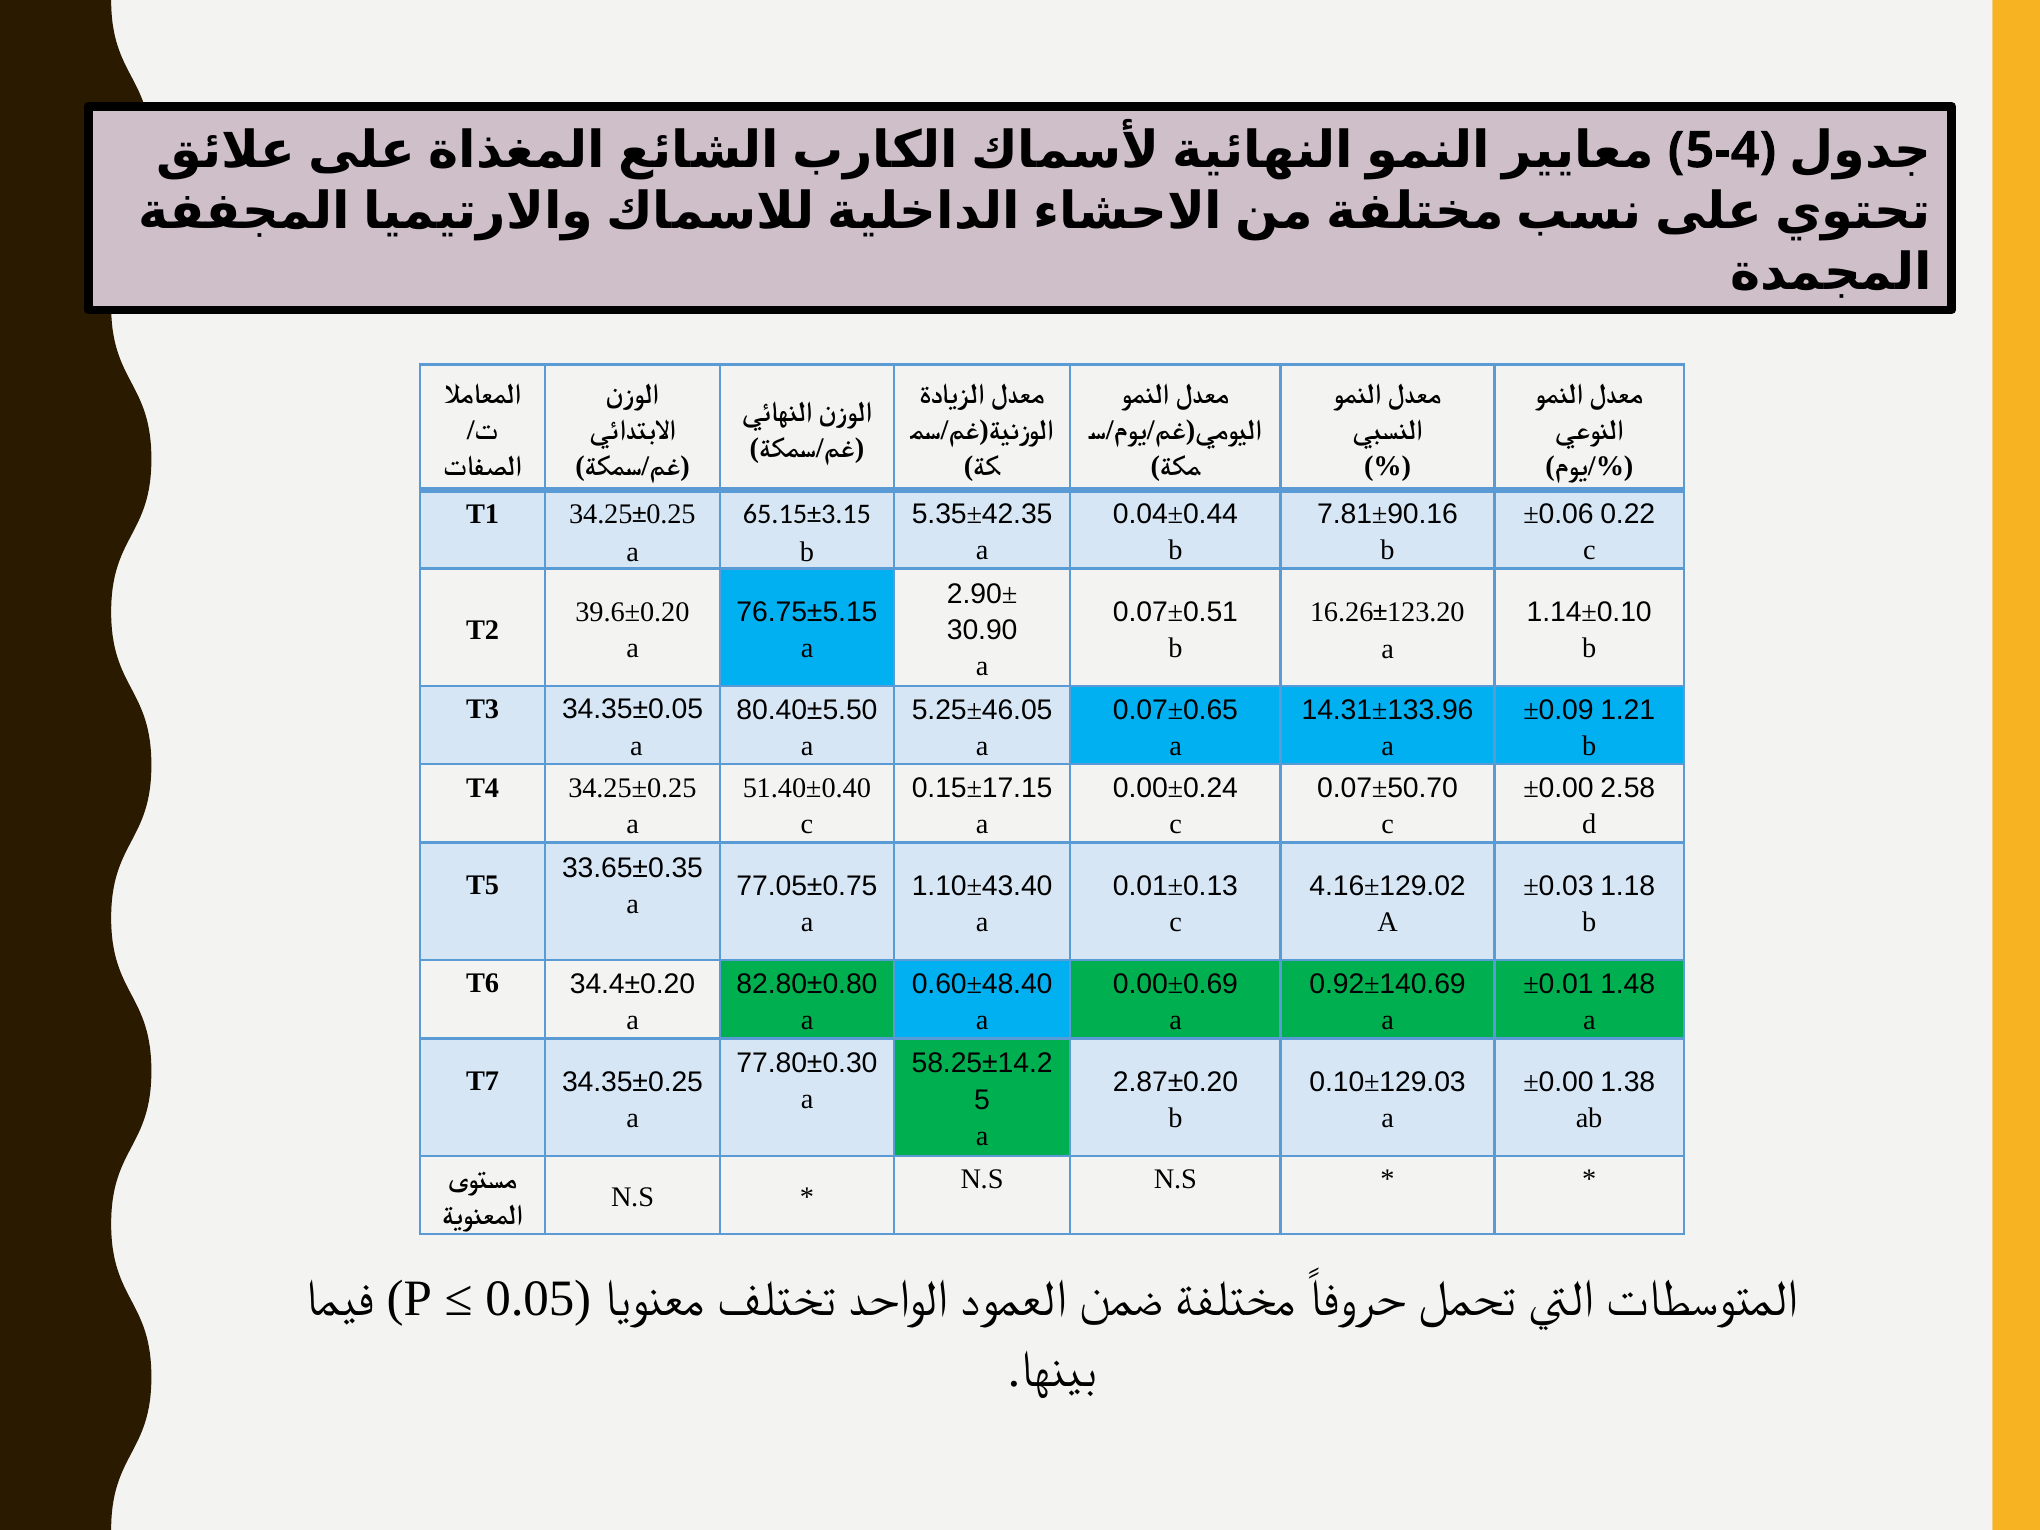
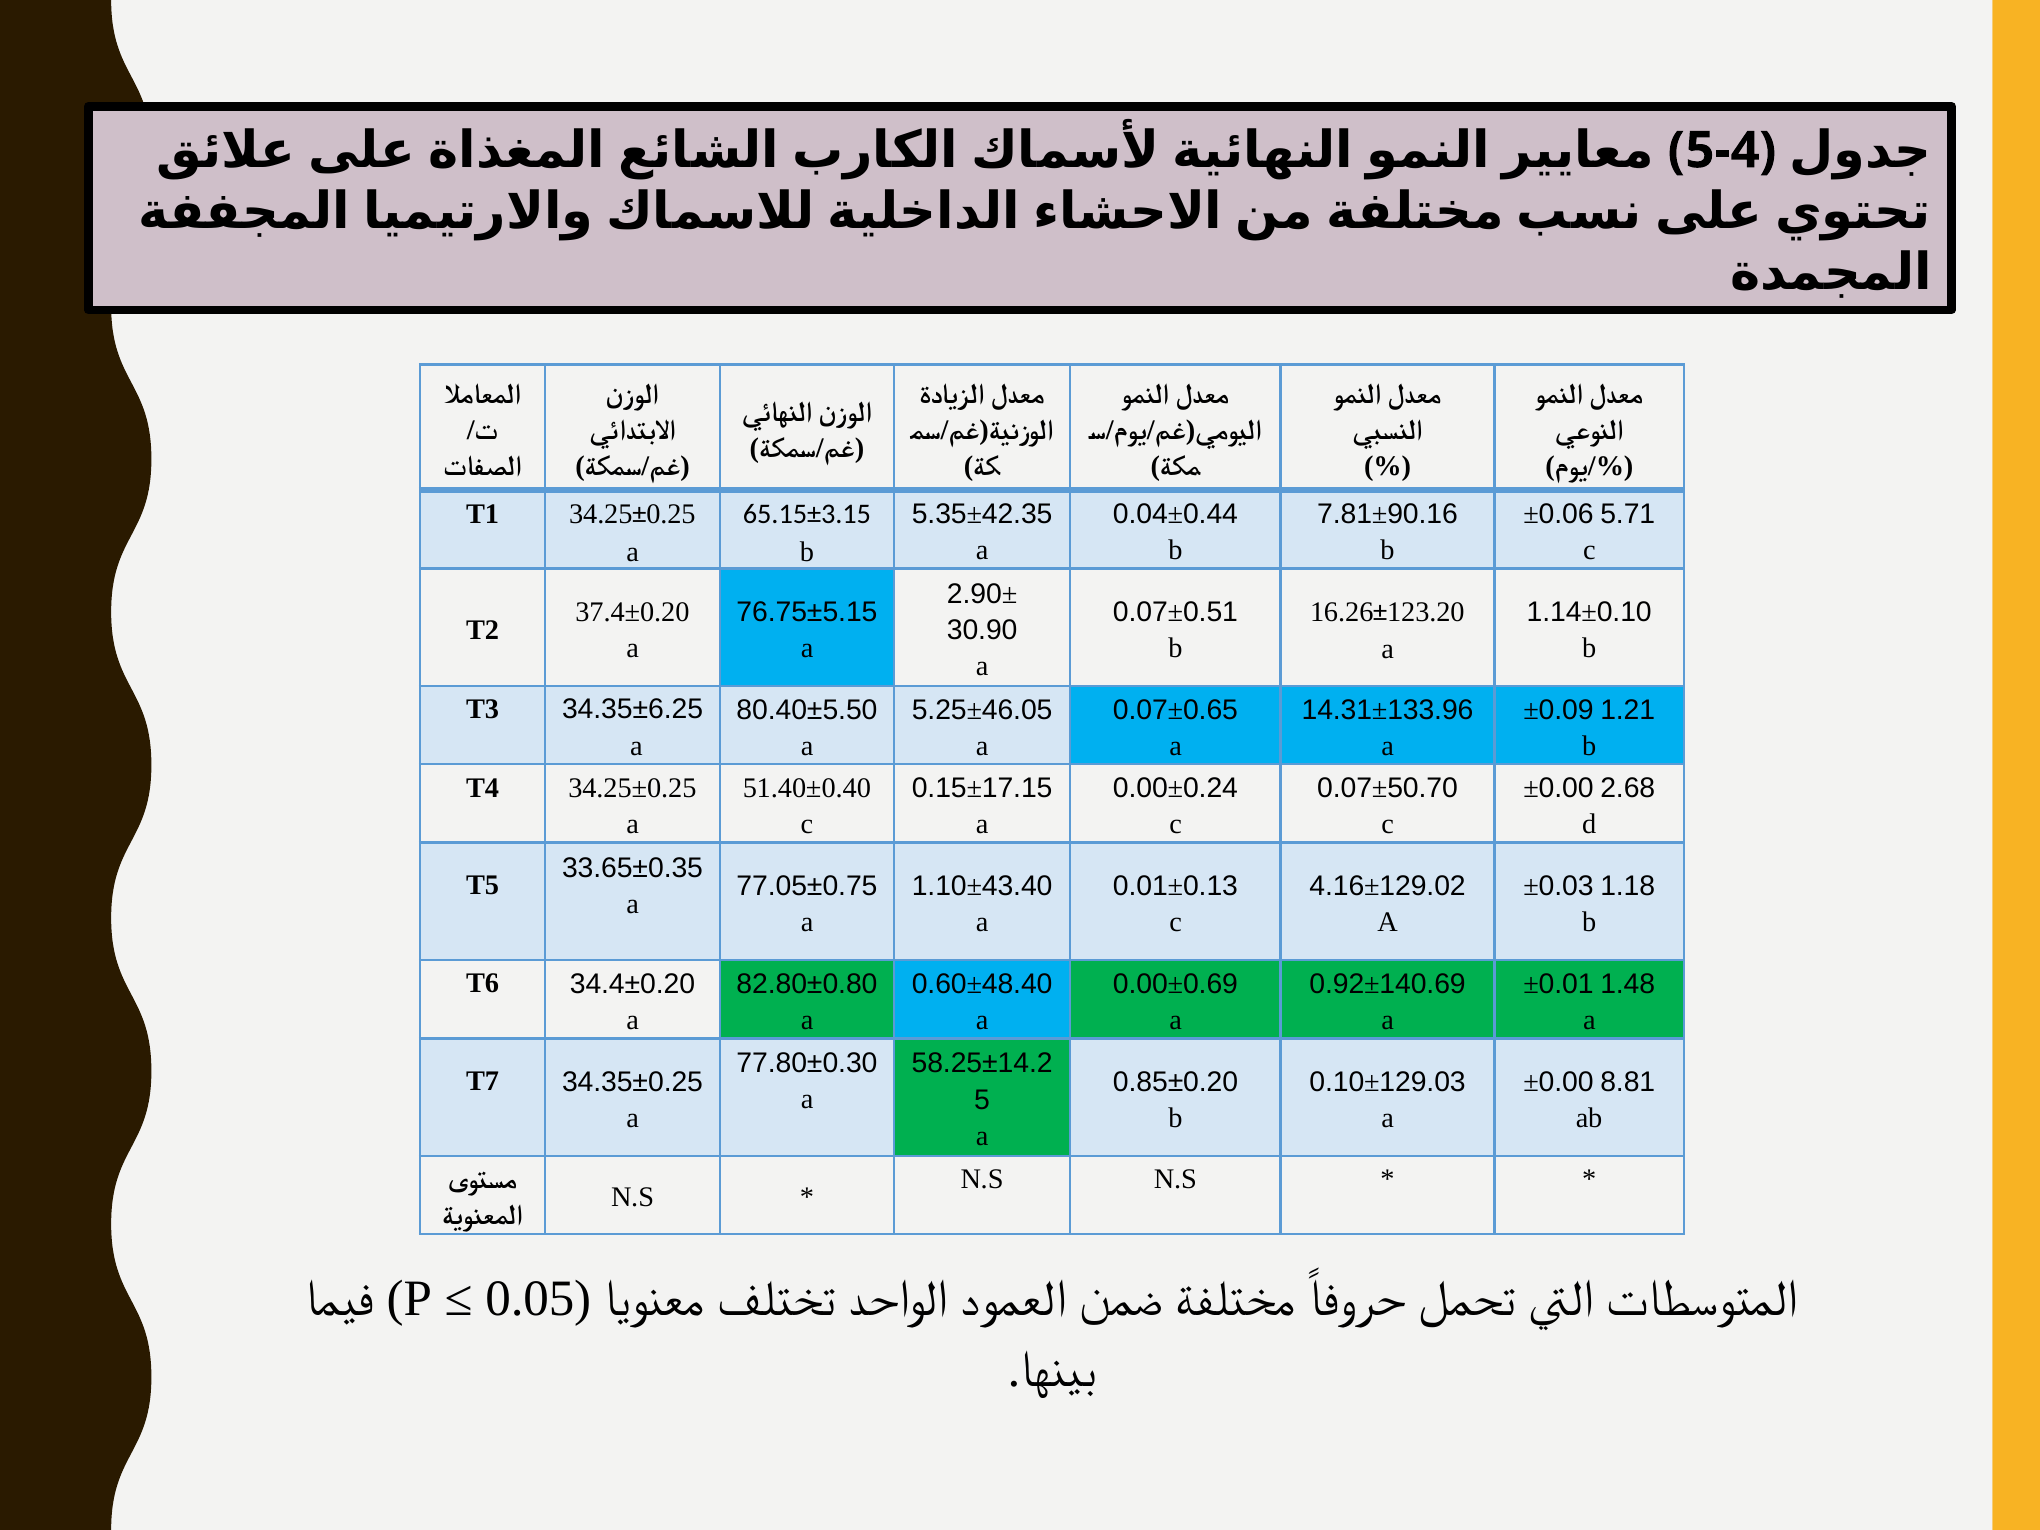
0.22: 0.22 -> 5.71
39.6±0.20: 39.6±0.20 -> 37.4±0.20
34.35±0.05: 34.35±0.05 -> 34.35±6.25
2.58: 2.58 -> 2.68
2.87±0.20: 2.87±0.20 -> 0.85±0.20
1.38: 1.38 -> 8.81
